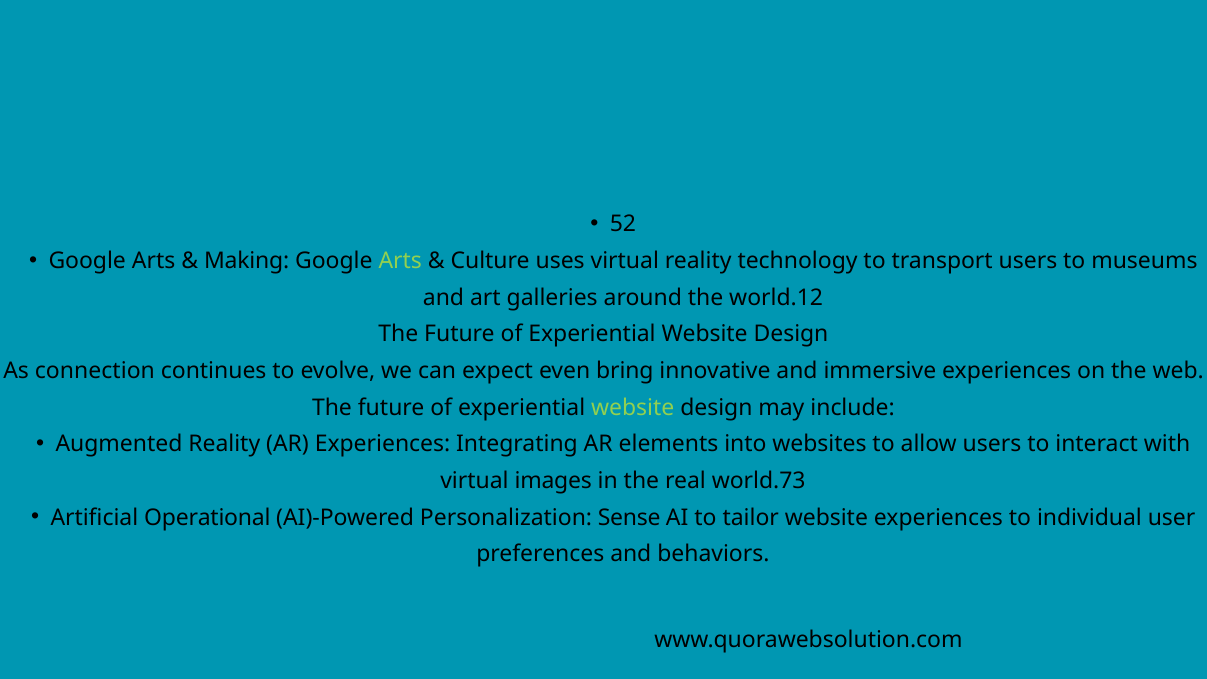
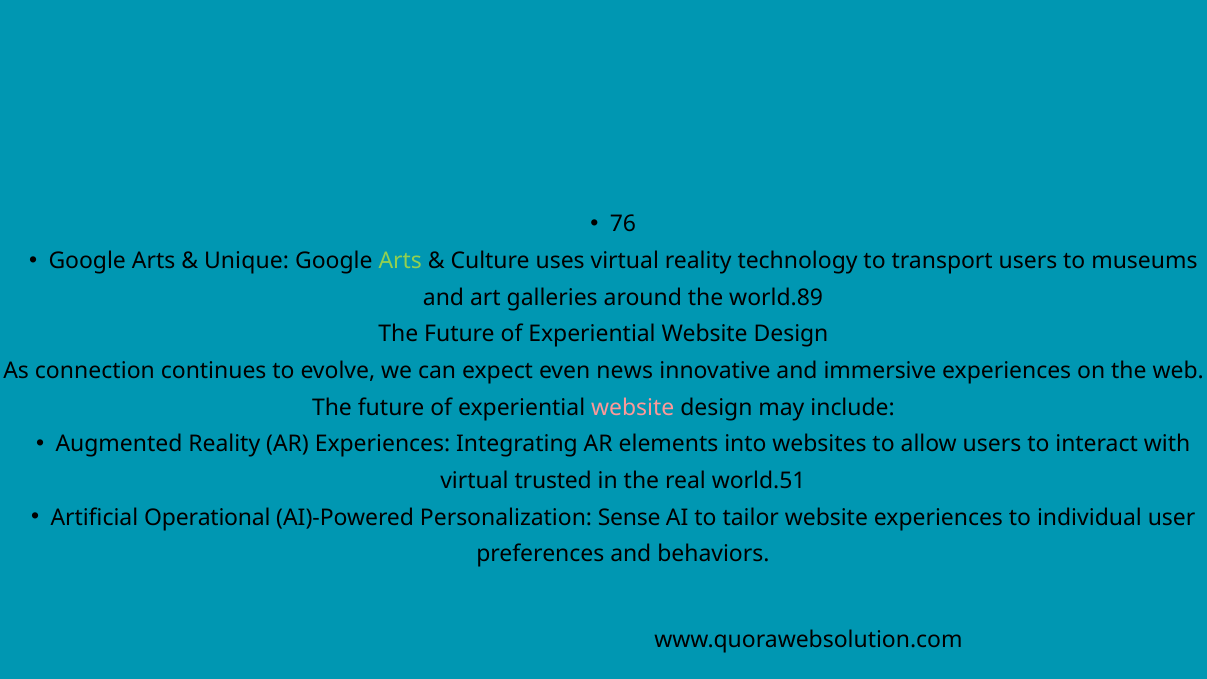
52: 52 -> 76
Making: Making -> Unique
world.12: world.12 -> world.89
bring: bring -> news
website at (633, 408) colour: light green -> pink
images: images -> trusted
world.73: world.73 -> world.51
